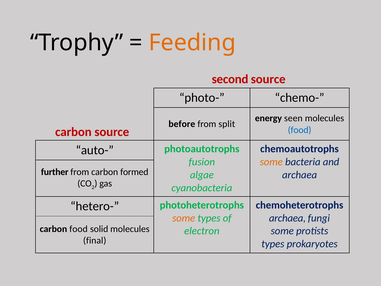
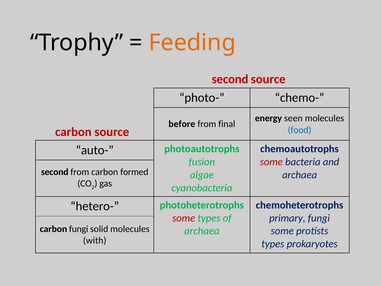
split: split -> final
some at (271, 162) colour: orange -> red
further at (55, 172): further -> second
some at (184, 218) colour: orange -> red
archaea at (287, 218): archaea -> primary
carbon food: food -> fungi
electron at (202, 231): electron -> archaea
final: final -> with
